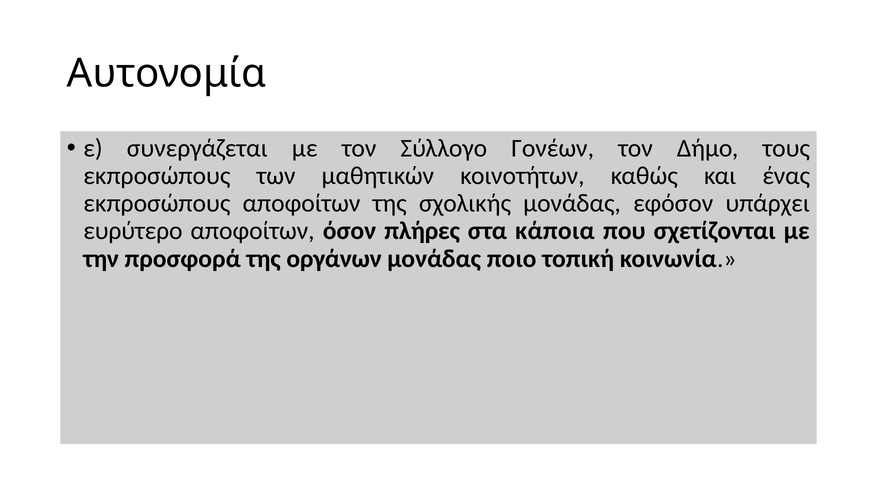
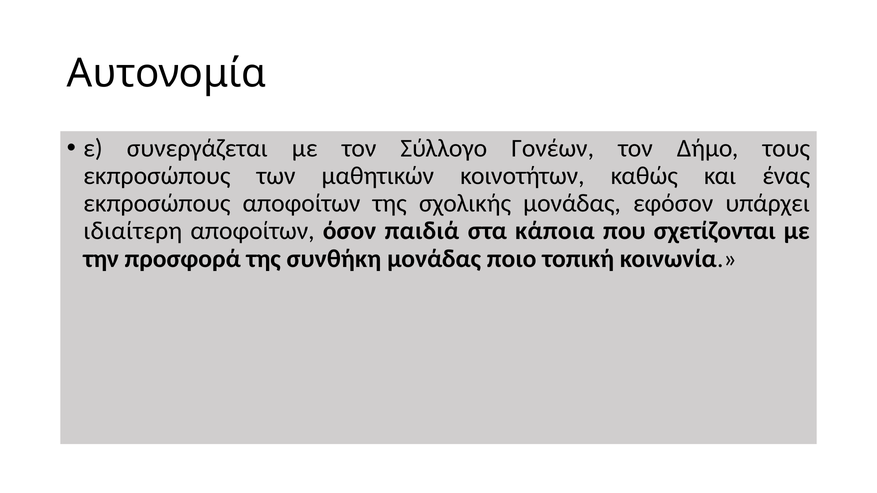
ευρύτερο: ευρύτερο -> ιδιαίτερη
πλήρες: πλήρες -> παιδιά
οργάνων: οργάνων -> συνθήκη
